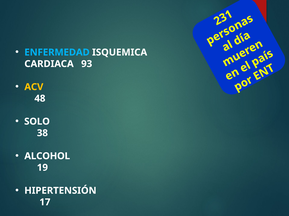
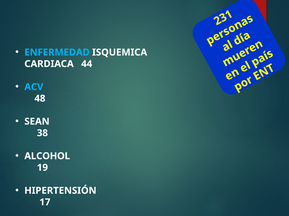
93: 93 -> 44
ACV colour: yellow -> light blue
SOLO: SOLO -> SEAN
